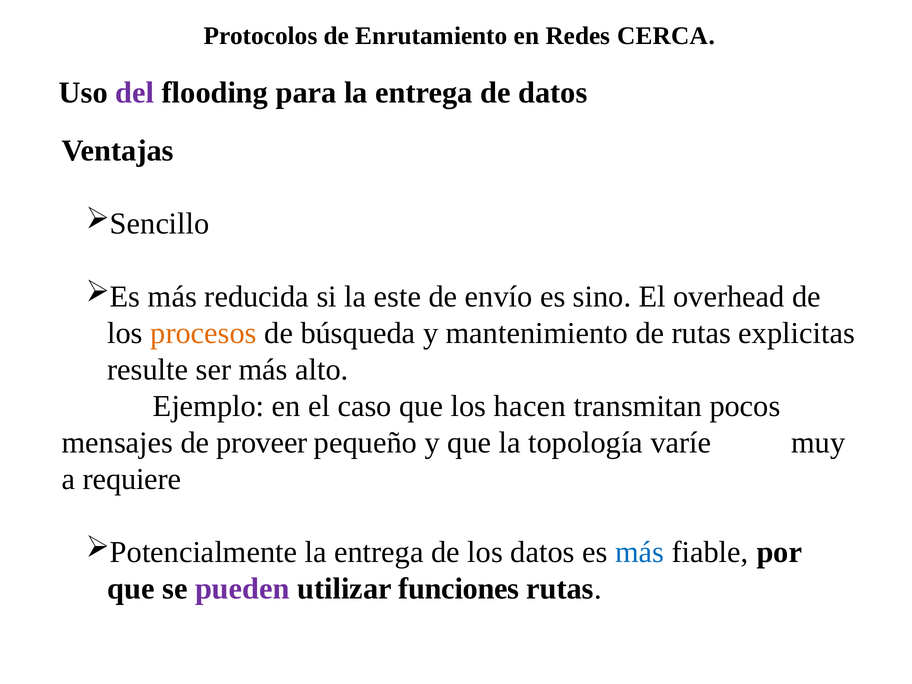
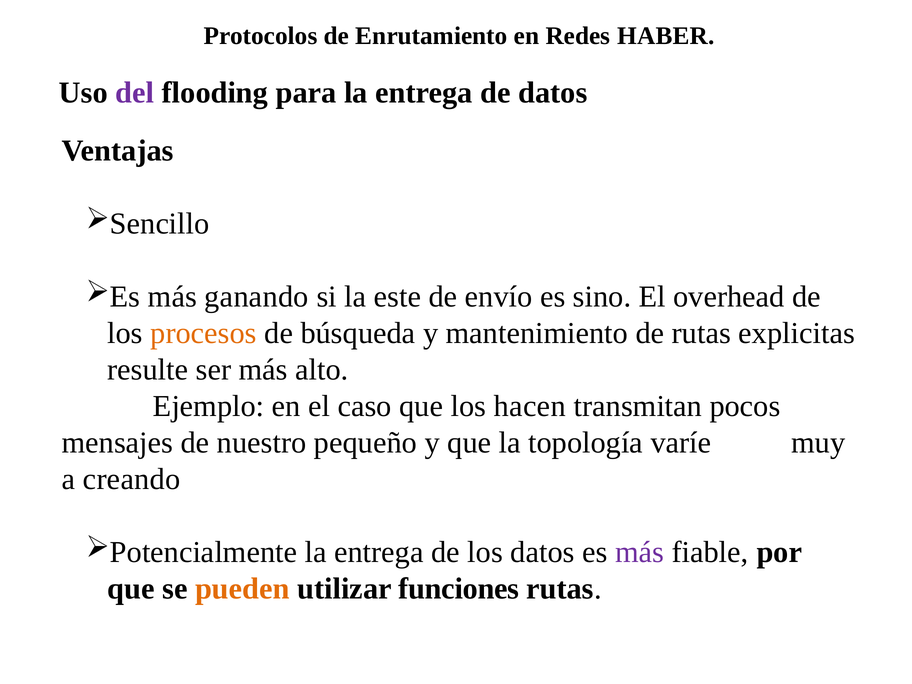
CERCA: CERCA -> HABER
reducida: reducida -> ganando
proveer: proveer -> nuestro
requiere: requiere -> creando
más at (639, 552) colour: blue -> purple
pueden colour: purple -> orange
